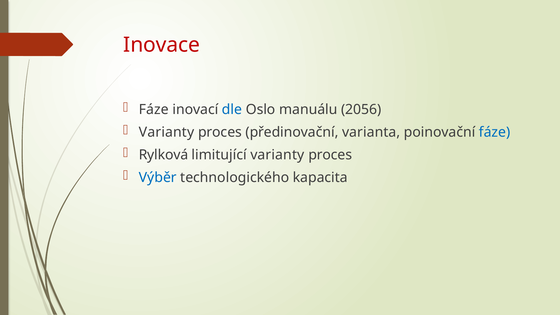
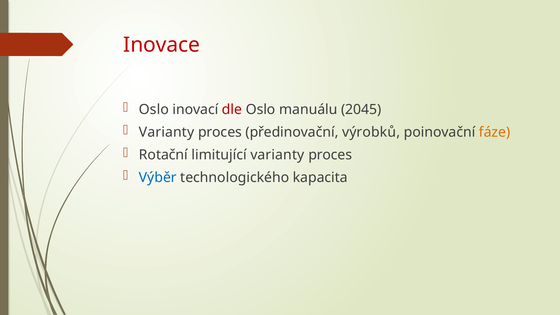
Fáze at (154, 109): Fáze -> Oslo
dle colour: blue -> red
2056: 2056 -> 2045
varianta: varianta -> výrobků
fáze at (495, 132) colour: blue -> orange
Rylková: Rylková -> Rotační
